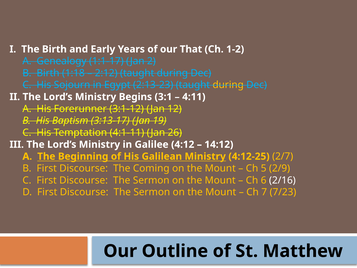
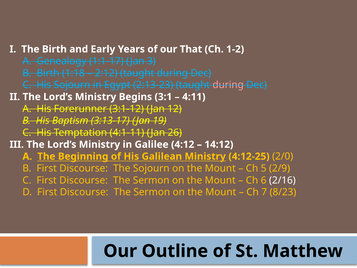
2: 2 -> 3
during at (228, 85) colour: yellow -> pink
2/7: 2/7 -> 2/0
The Coming: Coming -> Sojourn
7/23: 7/23 -> 8/23
